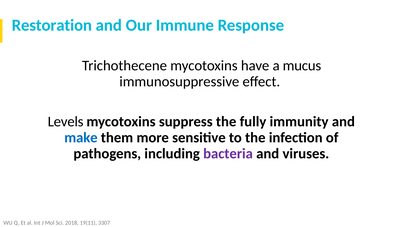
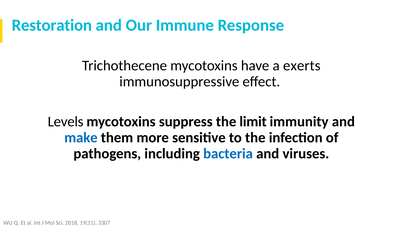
mucus: mucus -> exerts
fully: fully -> limit
bacteria colour: purple -> blue
